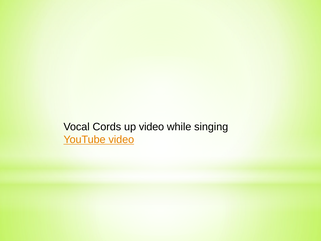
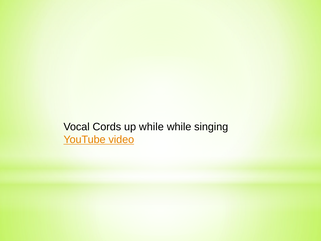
up video: video -> while
